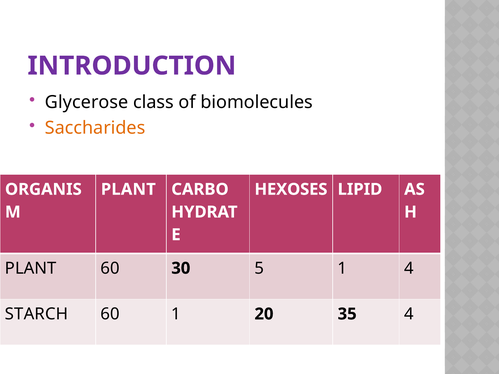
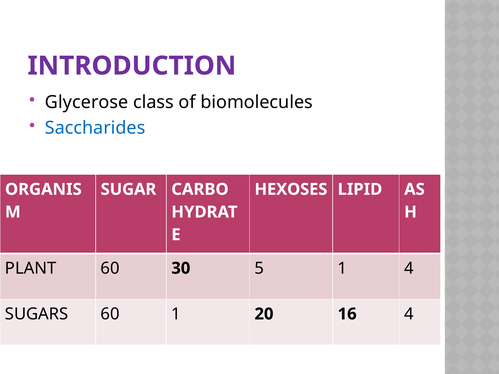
Saccharides colour: orange -> blue
PLANT at (128, 189): PLANT -> SUGAR
STARCH: STARCH -> SUGARS
35: 35 -> 16
